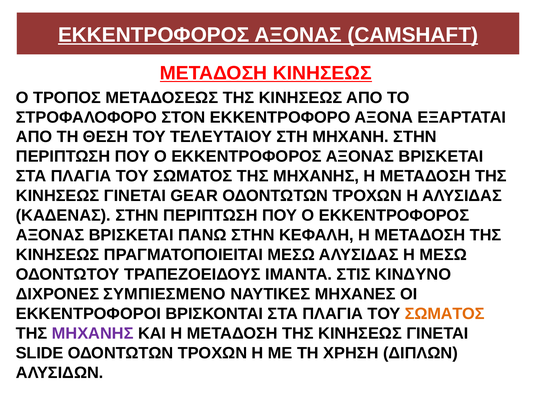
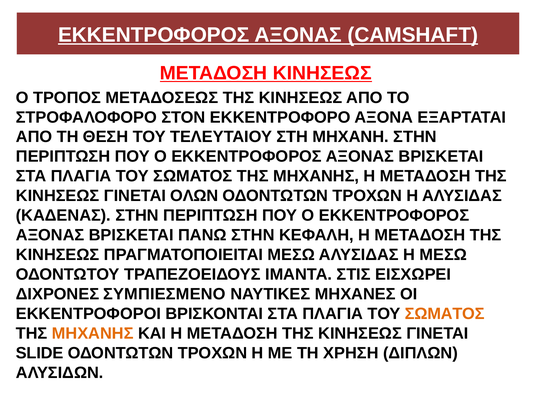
GEAR: GEAR -> ΟΛΩΝ
ΚΙΝΔΥΝΟ: ΚΙΝΔΥΝΟ -> ΕΙΣΧΩΡΕΙ
ΜΗΧΑΝΗΣ at (93, 333) colour: purple -> orange
